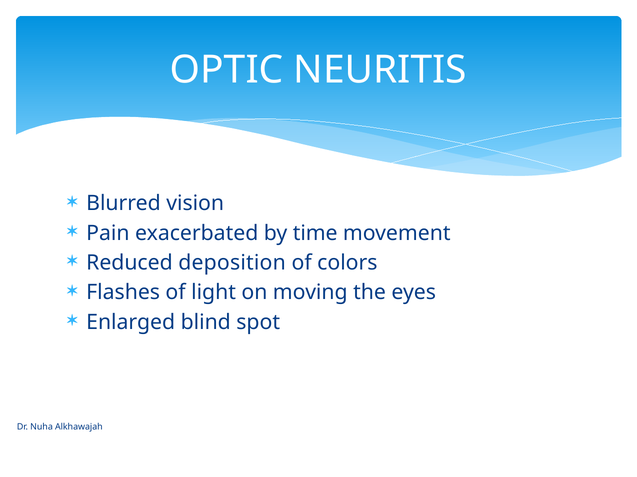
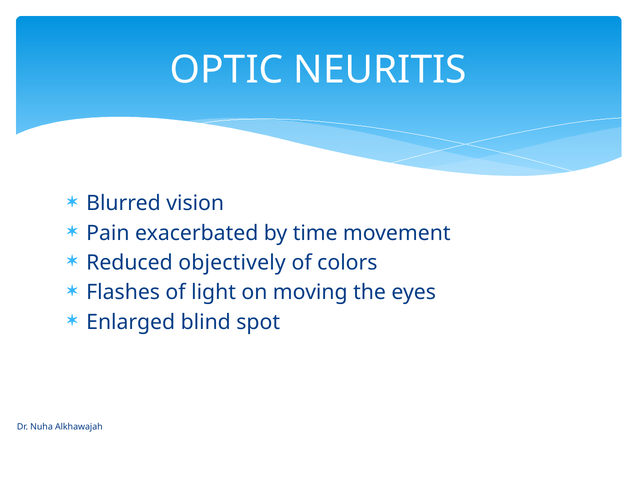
deposition: deposition -> objectively
